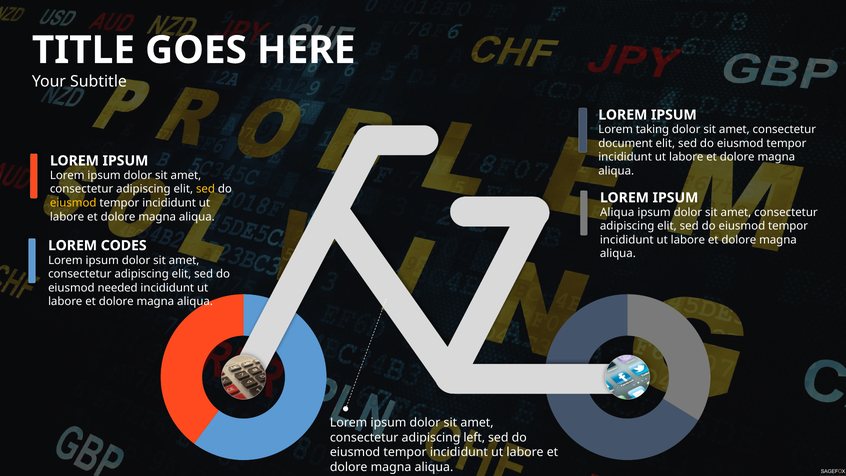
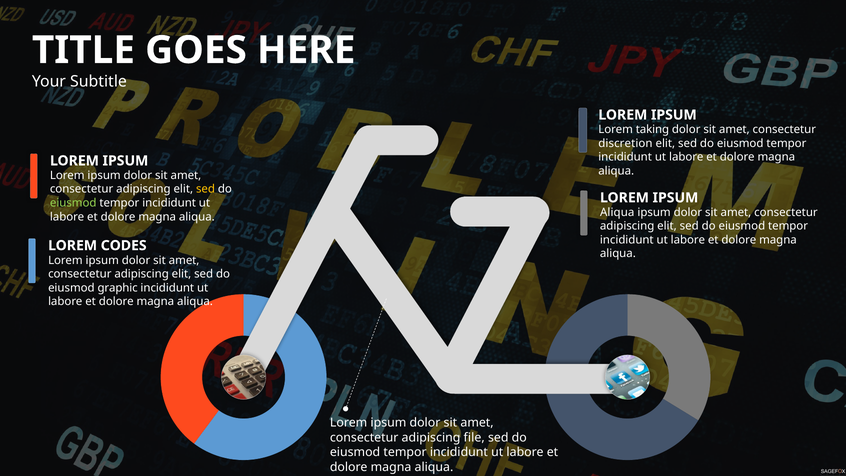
document: document -> discretion
eiusmod at (73, 203) colour: yellow -> light green
needed: needed -> graphic
left: left -> file
